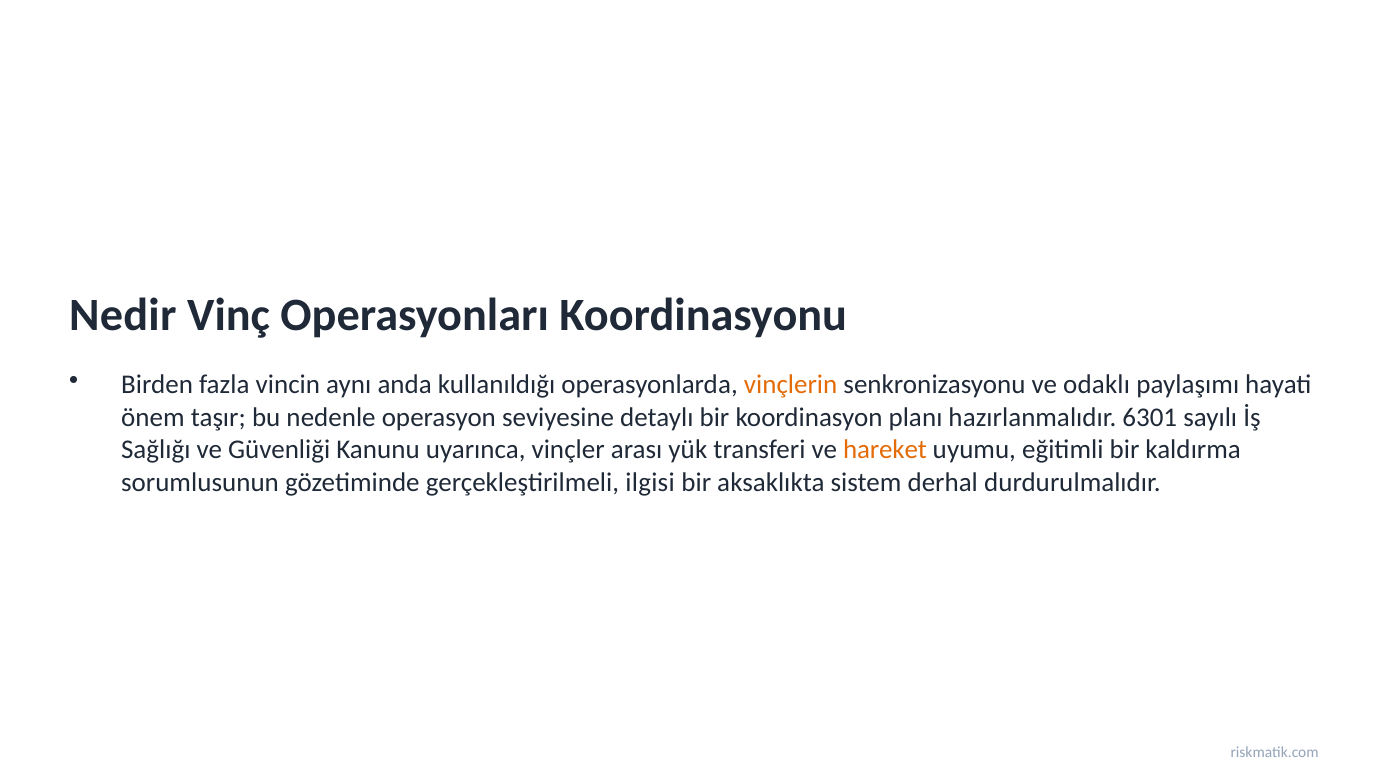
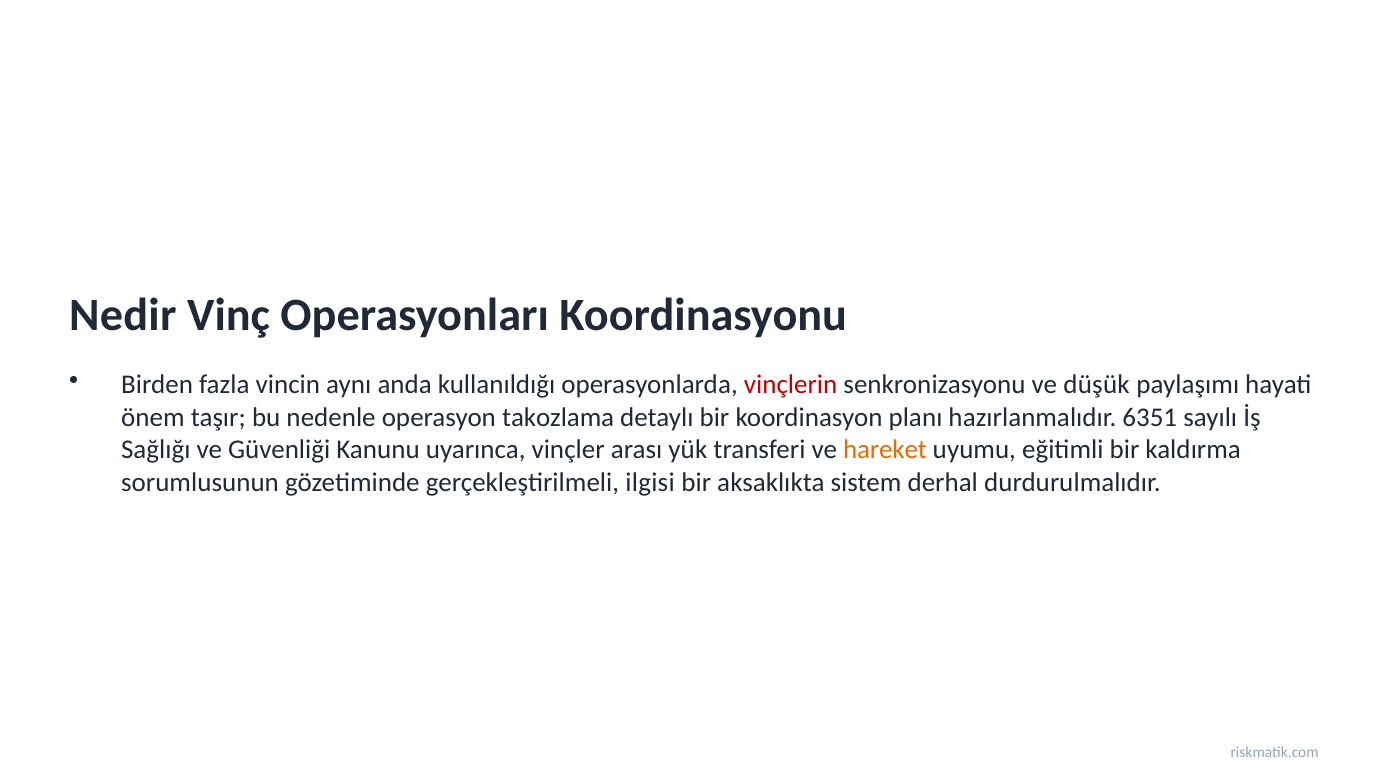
vinçlerin colour: orange -> red
odaklı: odaklı -> düşük
seviyesine: seviyesine -> takozlama
6301: 6301 -> 6351
